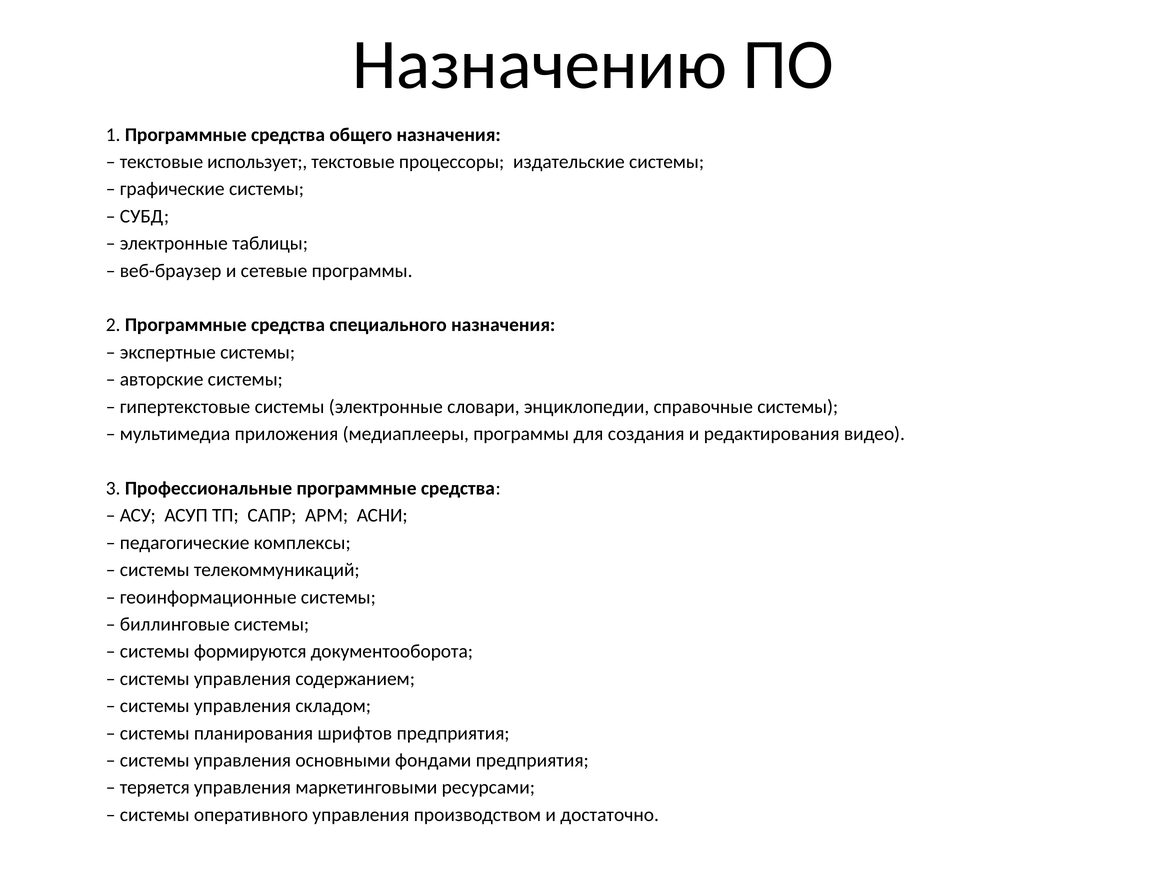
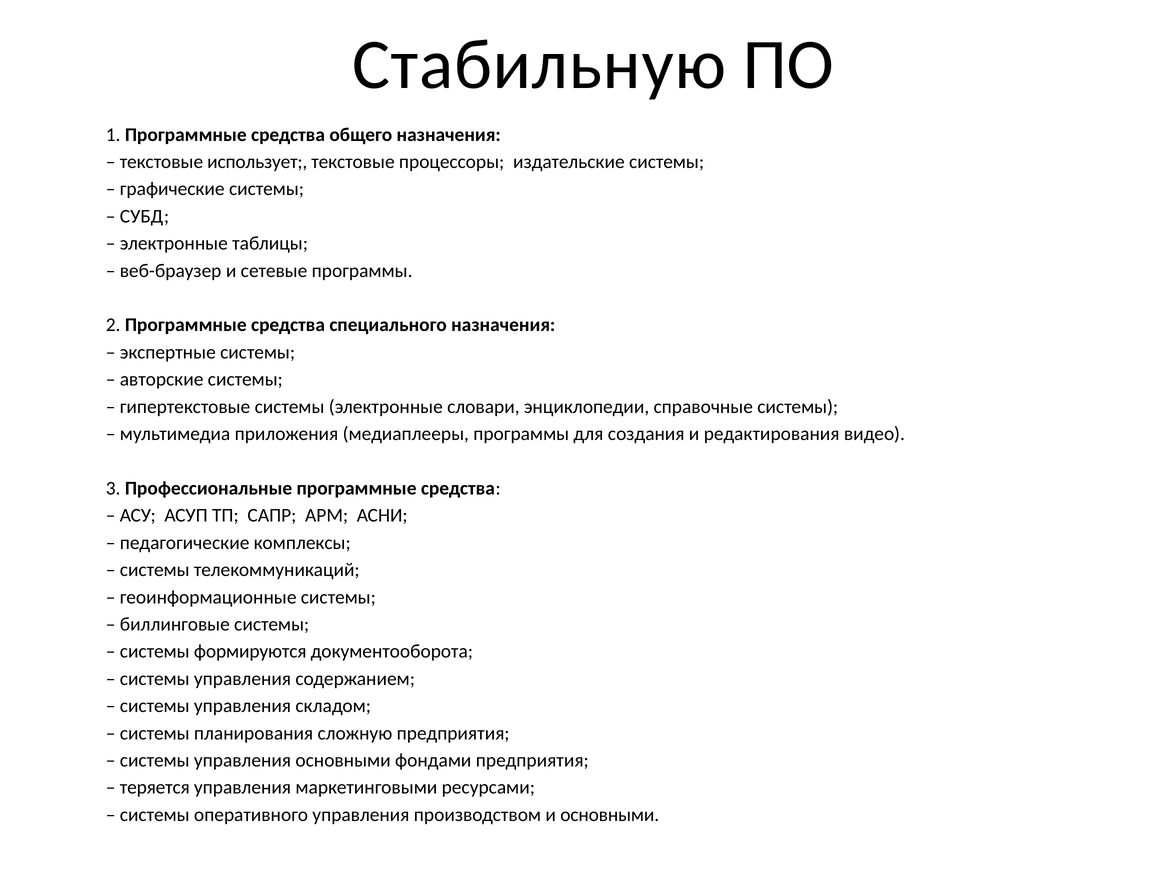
Назначению: Назначению -> Стабильную
шрифтов: шрифтов -> сложную
и достаточно: достаточно -> основными
